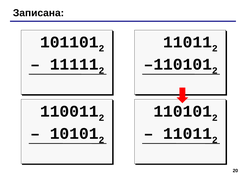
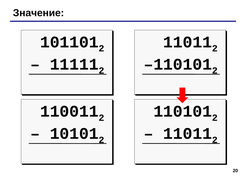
Записана: Записана -> Значение
